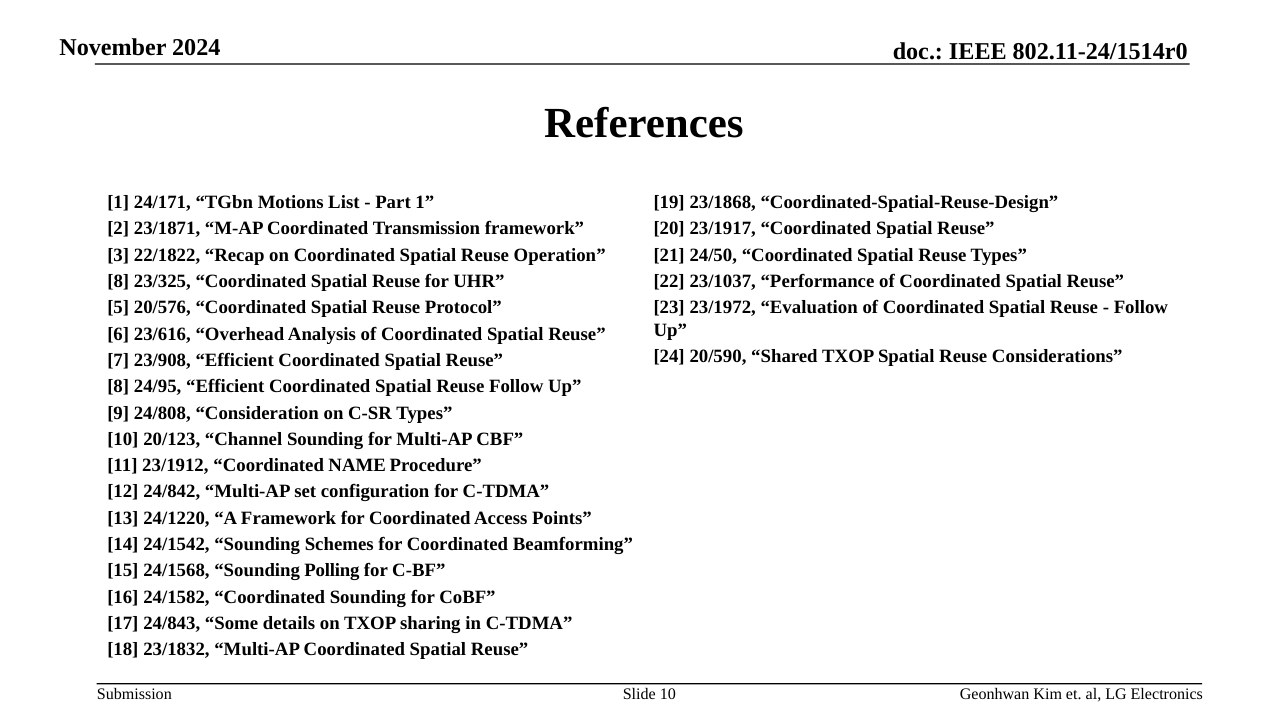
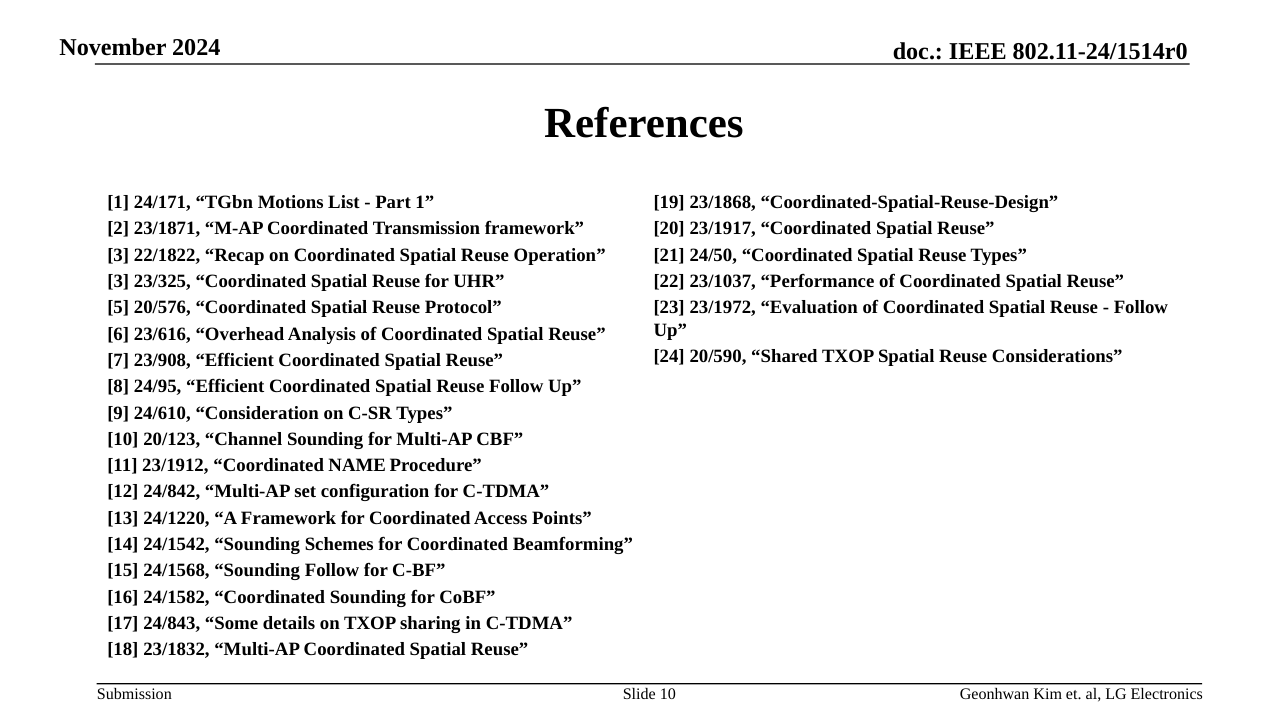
8 at (118, 282): 8 -> 3
24/808: 24/808 -> 24/610
Sounding Polling: Polling -> Follow
